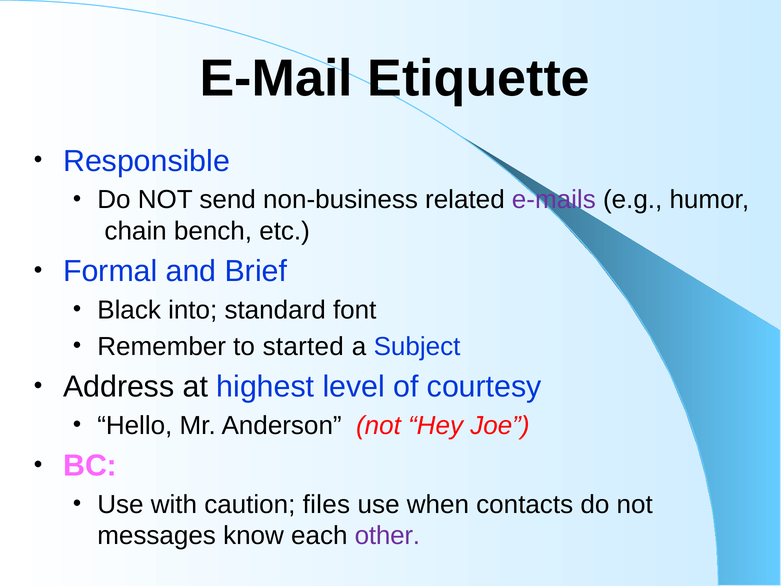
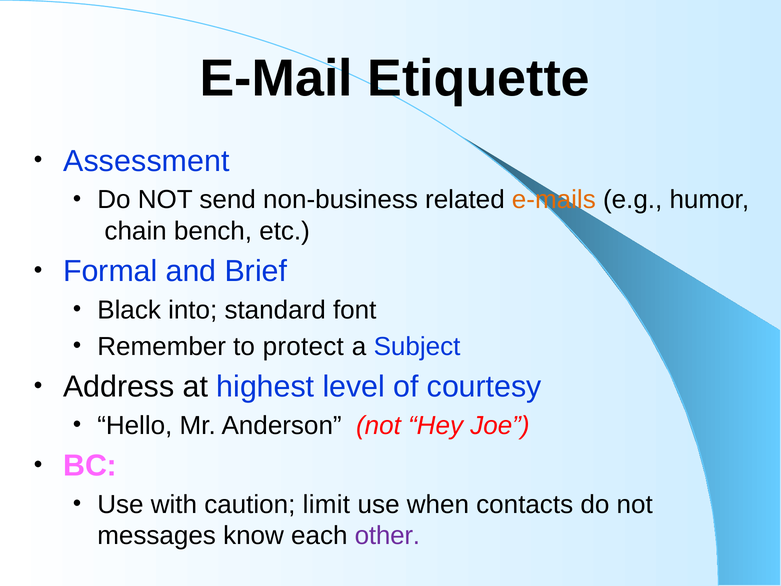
Responsible: Responsible -> Assessment
e-mails colour: purple -> orange
started: started -> protect
files: files -> limit
